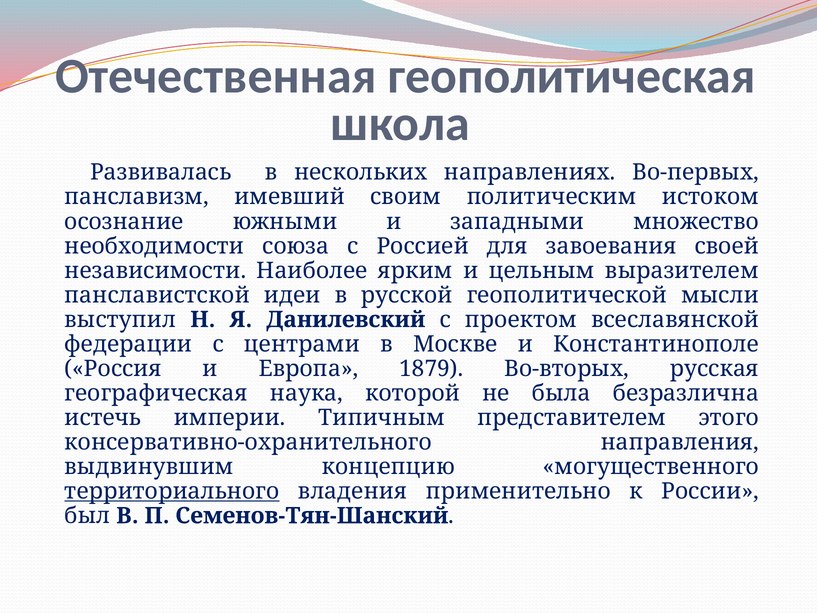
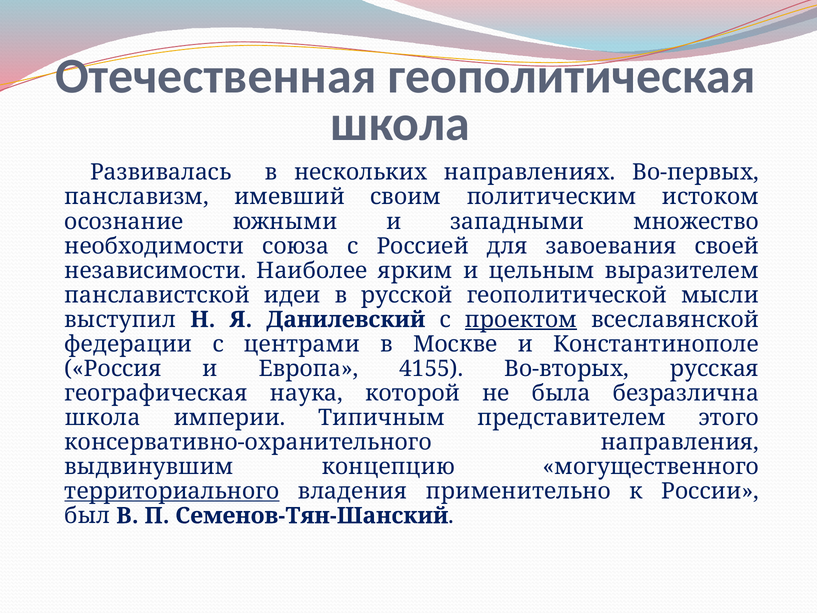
проектом underline: none -> present
1879: 1879 -> 4155
истечь at (103, 418): истечь -> школа
